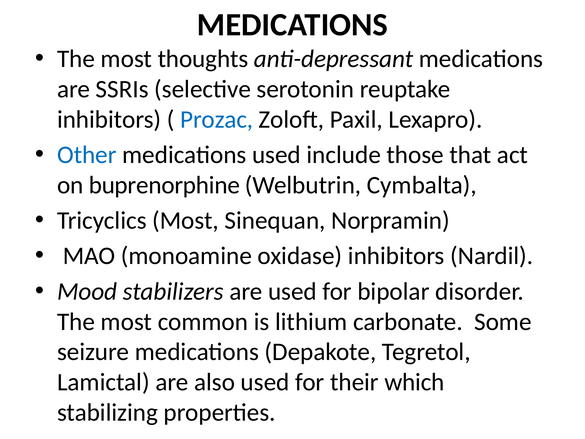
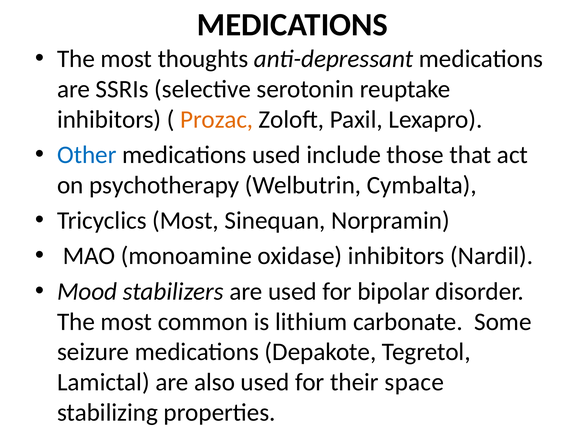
Prozac colour: blue -> orange
buprenorphine: buprenorphine -> psychotherapy
which: which -> space
